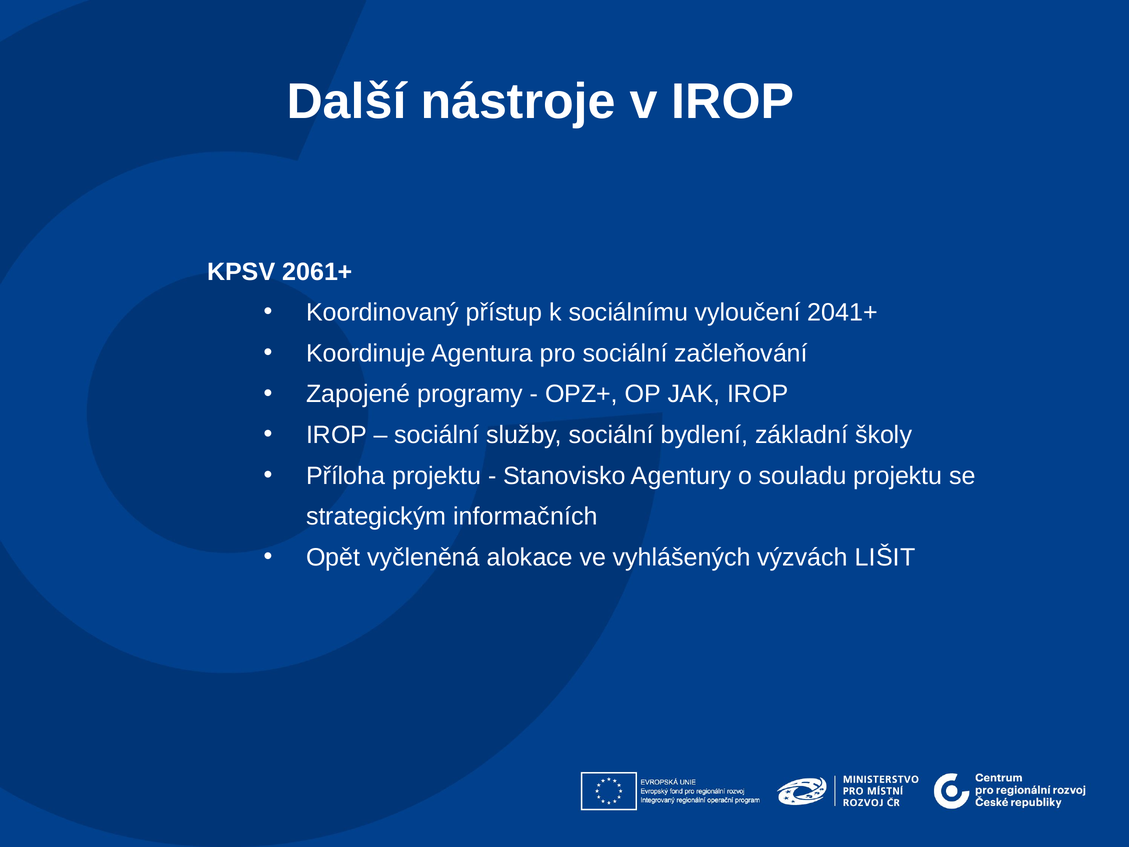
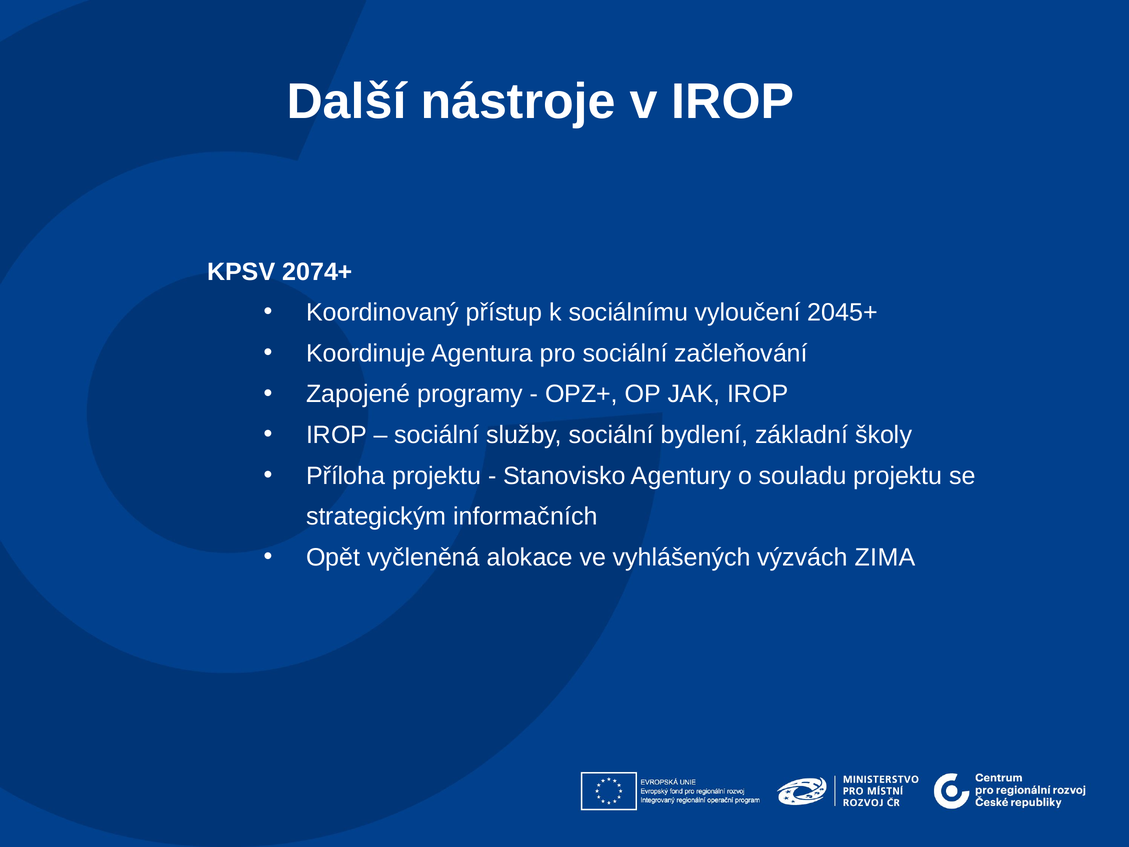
2061+: 2061+ -> 2074+
2041+: 2041+ -> 2045+
LIŠIT: LIŠIT -> ZIMA
